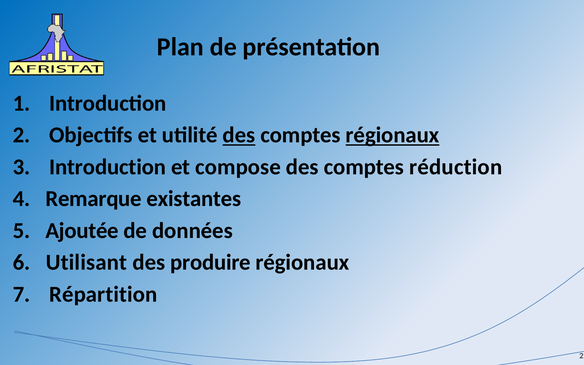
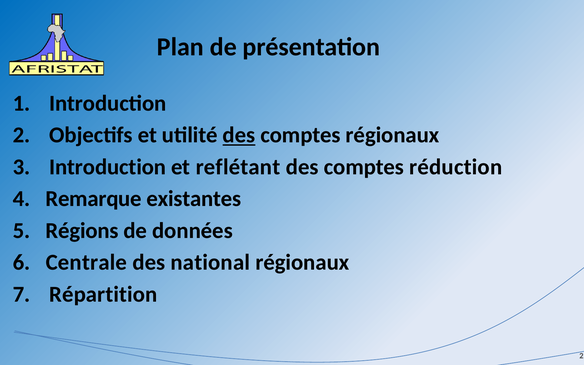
régionaux at (392, 135) underline: present -> none
compose: compose -> reflétant
Ajoutée: Ajoutée -> Régions
Utilisant: Utilisant -> Centrale
produire: produire -> national
